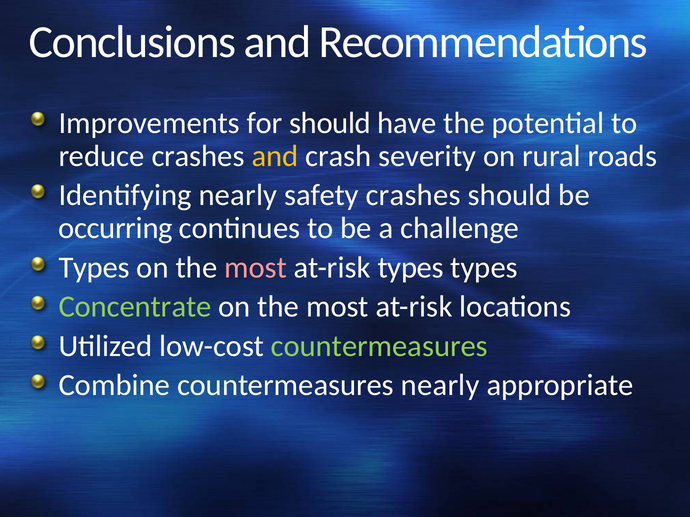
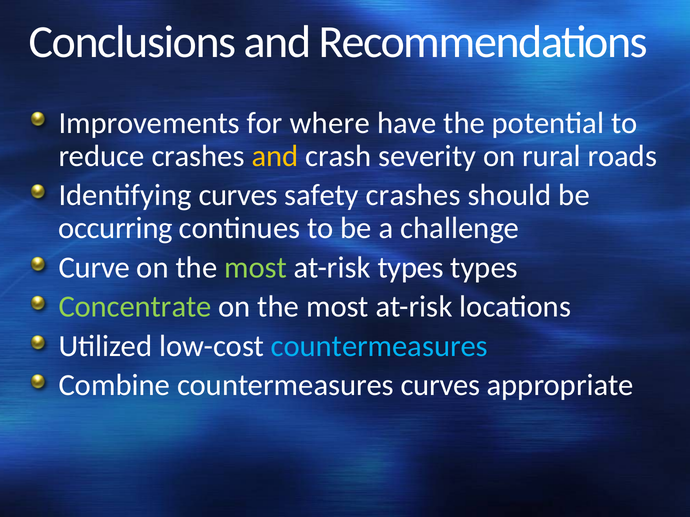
for should: should -> where
Identifying nearly: nearly -> curves
Types at (94, 268): Types -> Curve
most at (256, 268) colour: pink -> light green
countermeasures at (379, 346) colour: light green -> light blue
countermeasures nearly: nearly -> curves
